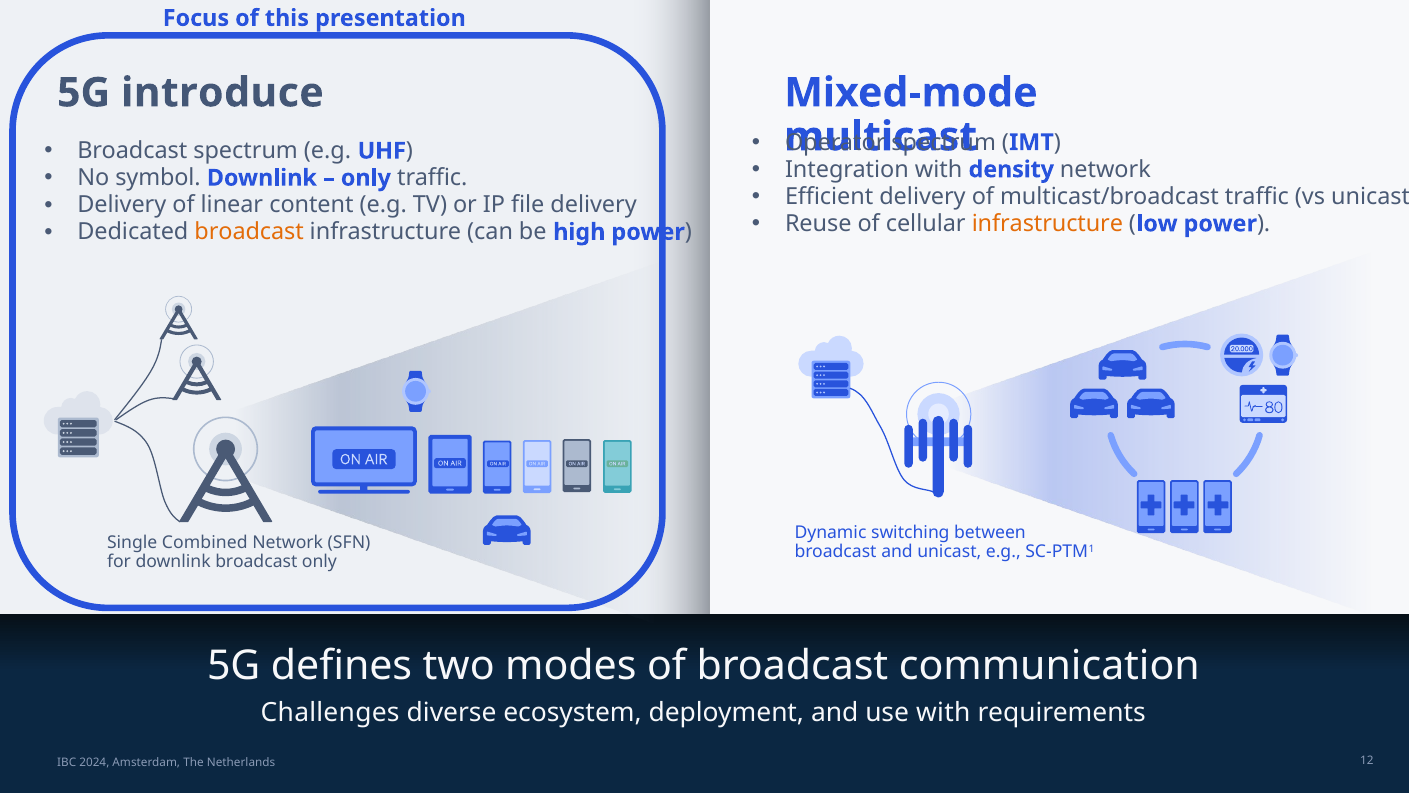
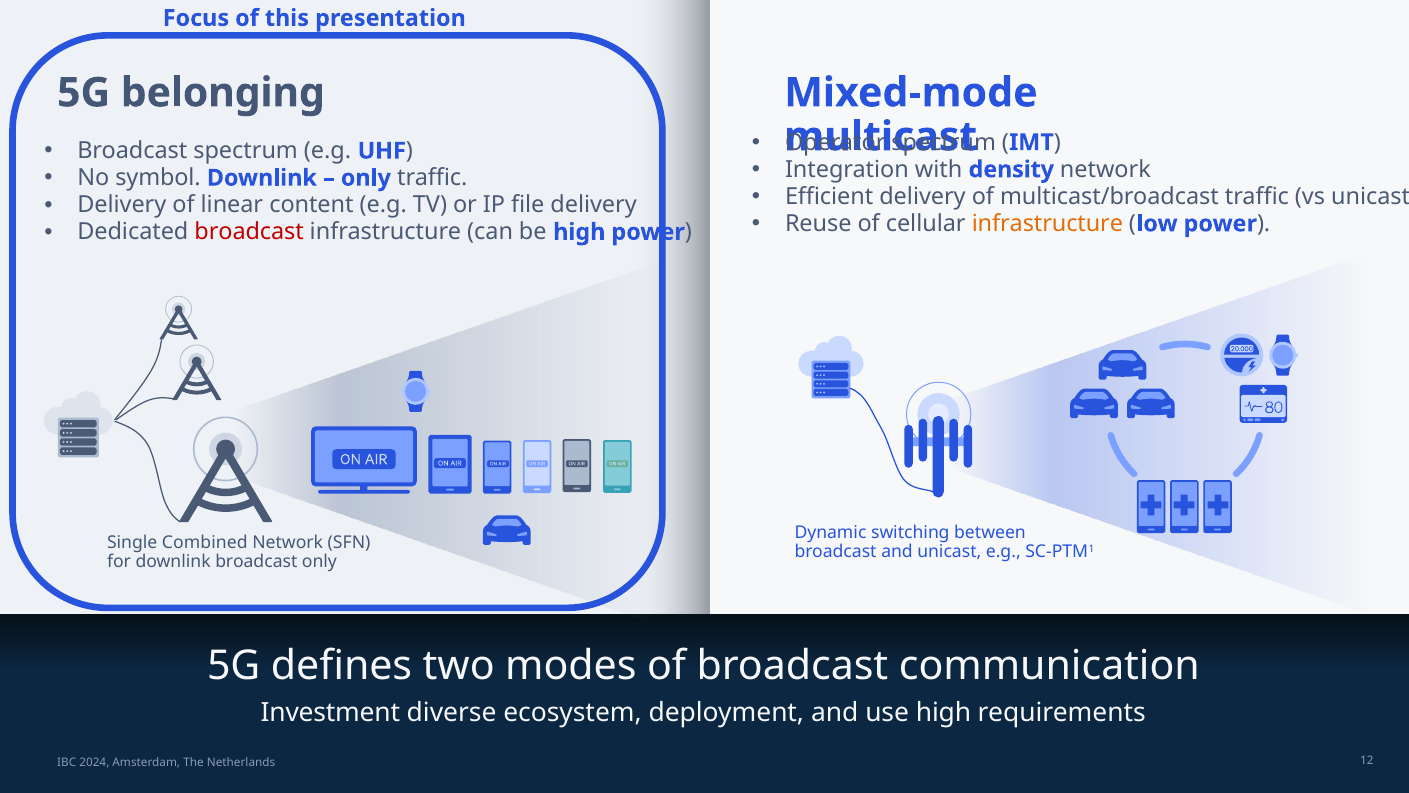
introduce: introduce -> belonging
broadcast at (249, 232) colour: orange -> red
Challenges: Challenges -> Investment
use with: with -> high
